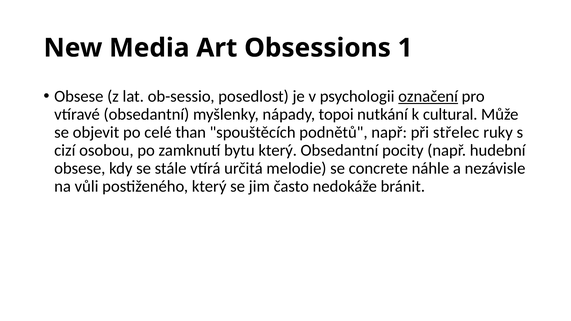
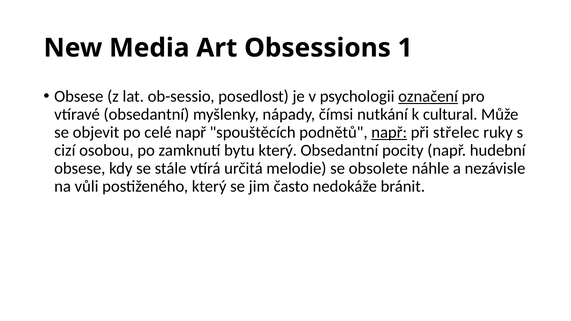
topoi: topoi -> čímsi
celé than: than -> např
např at (389, 133) underline: none -> present
concrete: concrete -> obsolete
